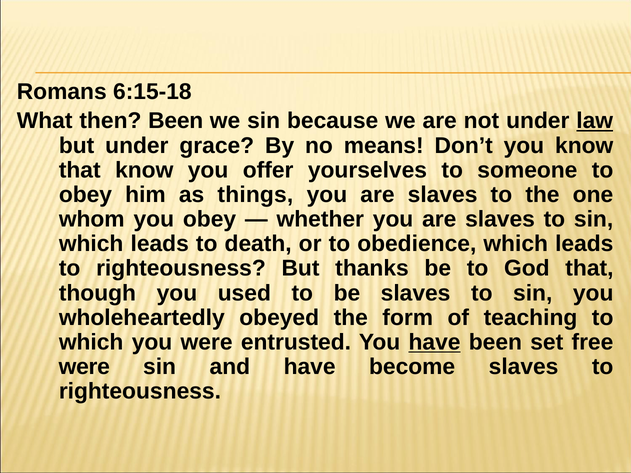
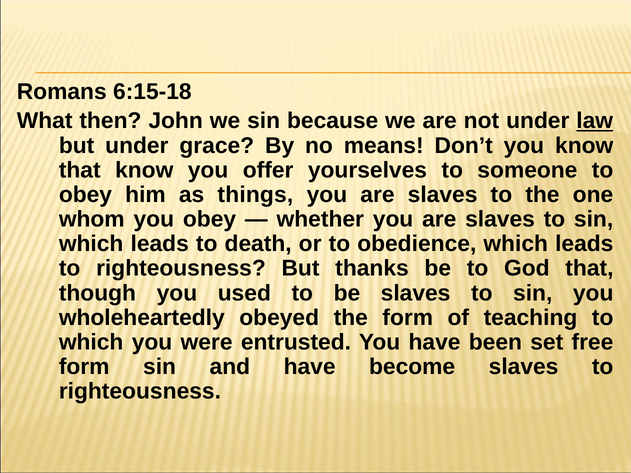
then Been: Been -> John
have at (435, 342) underline: present -> none
were at (84, 367): were -> form
